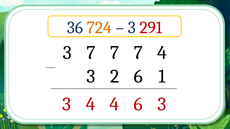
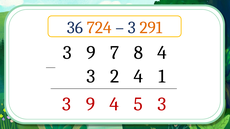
291 colour: red -> orange
7 at (91, 53): 7 -> 9
7 at (138, 53): 7 -> 8
2 6: 6 -> 4
4 at (90, 104): 4 -> 9
4 6: 6 -> 5
